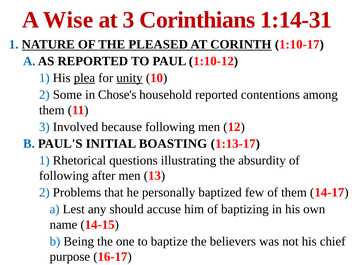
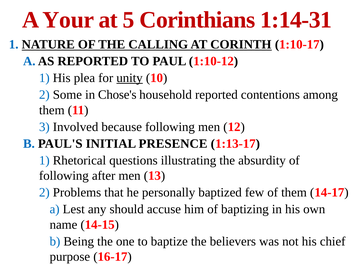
Wise: Wise -> Your
at 3: 3 -> 5
PLEASED: PLEASED -> CALLING
plea underline: present -> none
BOASTING: BOASTING -> PRESENCE
